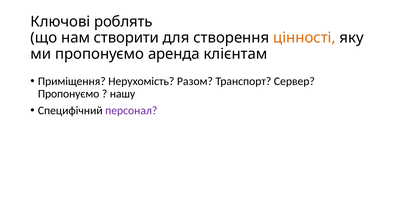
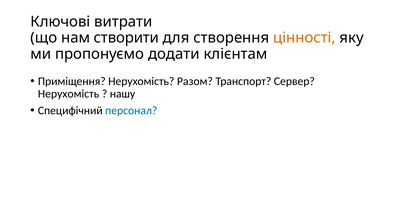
роблять: роблять -> витрати
аренда: аренда -> додати
Пропонуємо at (69, 94): Пропонуємо -> Нерухомість
персонал colour: purple -> blue
